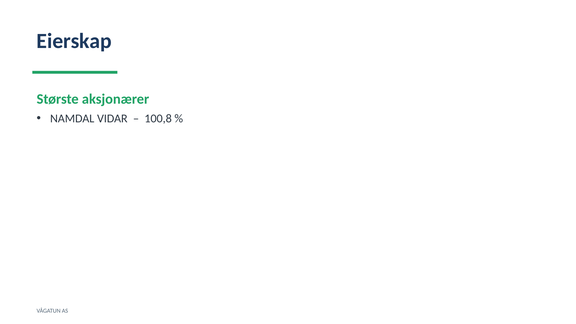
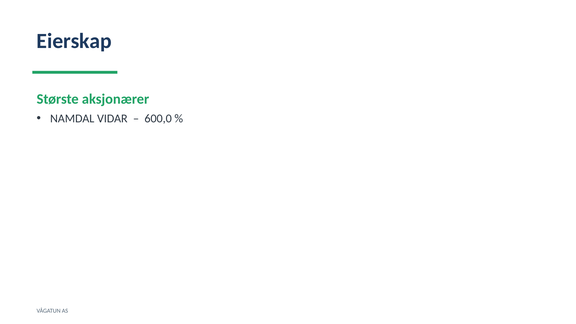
100,8: 100,8 -> 600,0
